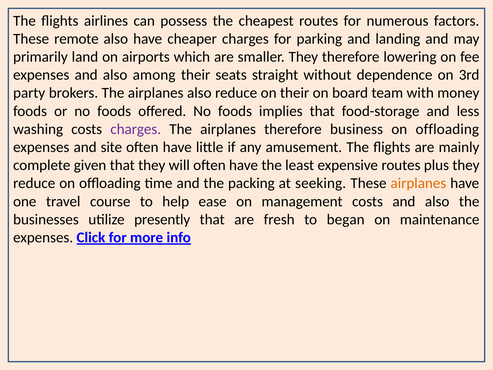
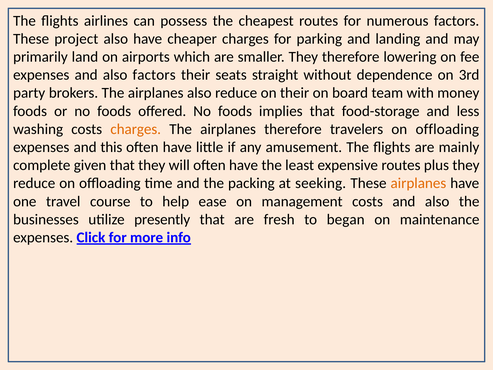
remote: remote -> project
also among: among -> factors
charges at (136, 129) colour: purple -> orange
business: business -> travelers
site: site -> this
